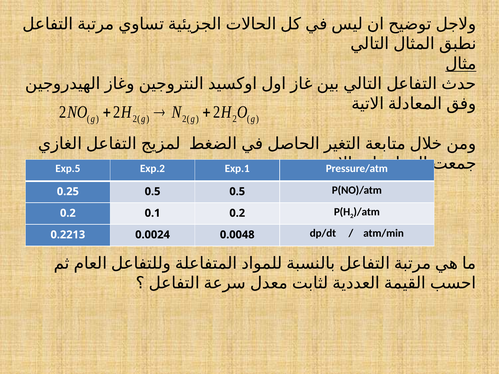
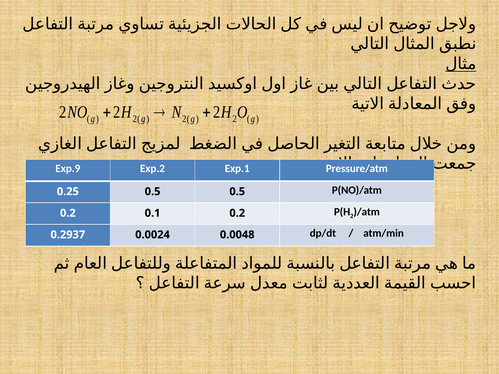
Exp.5: Exp.5 -> Exp.9
0.2213: 0.2213 -> 0.2937
